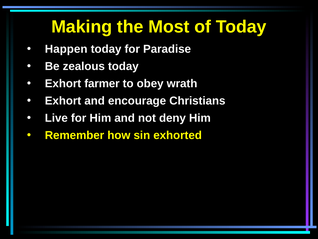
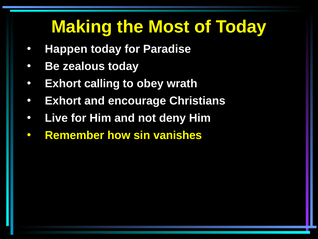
farmer: farmer -> calling
exhorted: exhorted -> vanishes
